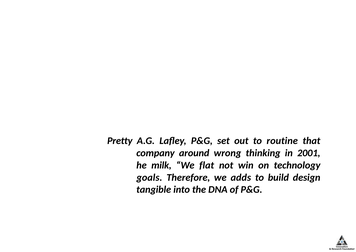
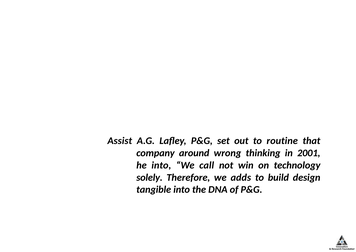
Pretty: Pretty -> Assist
he milk: milk -> into
flat: flat -> call
goals: goals -> solely
